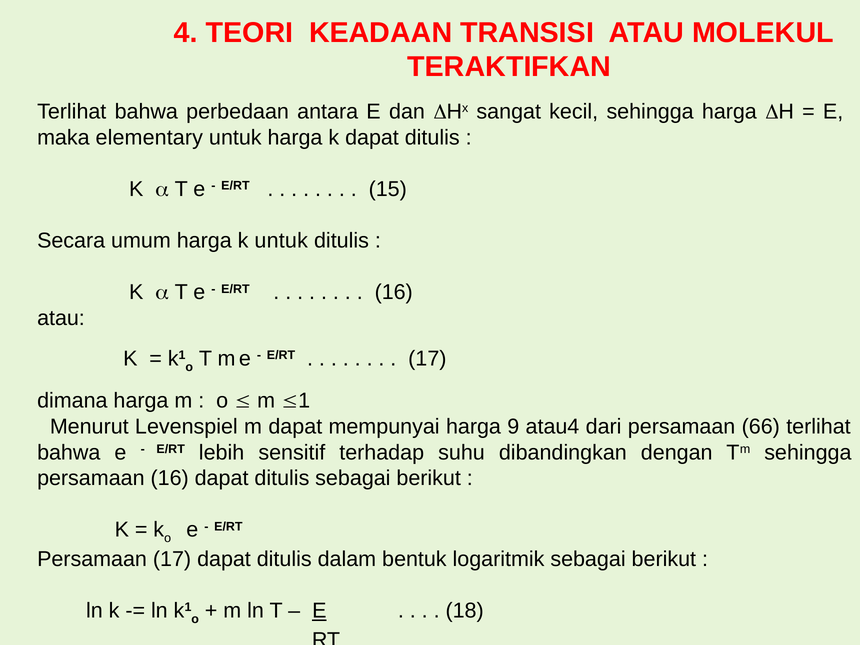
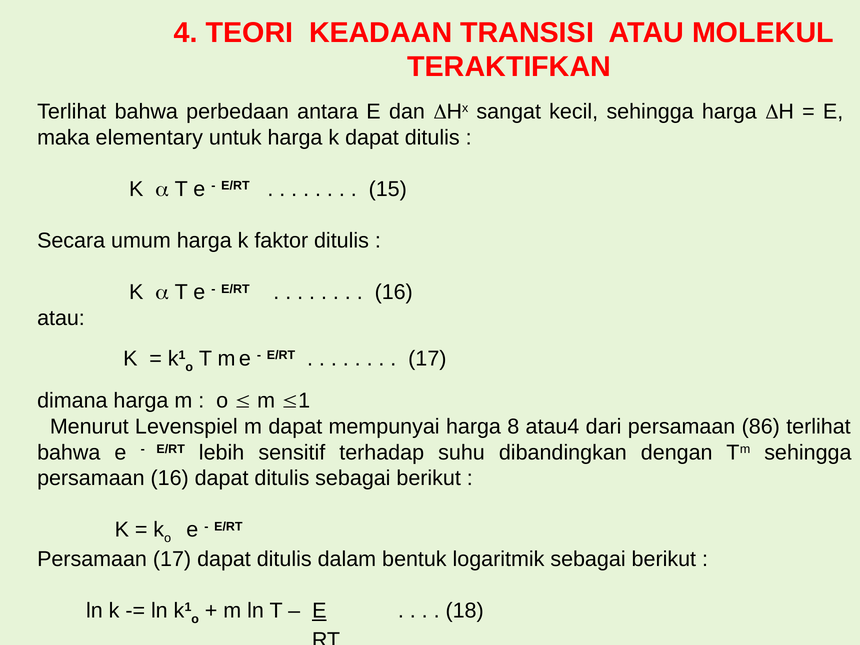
k untuk: untuk -> faktor
9: 9 -> 8
66: 66 -> 86
